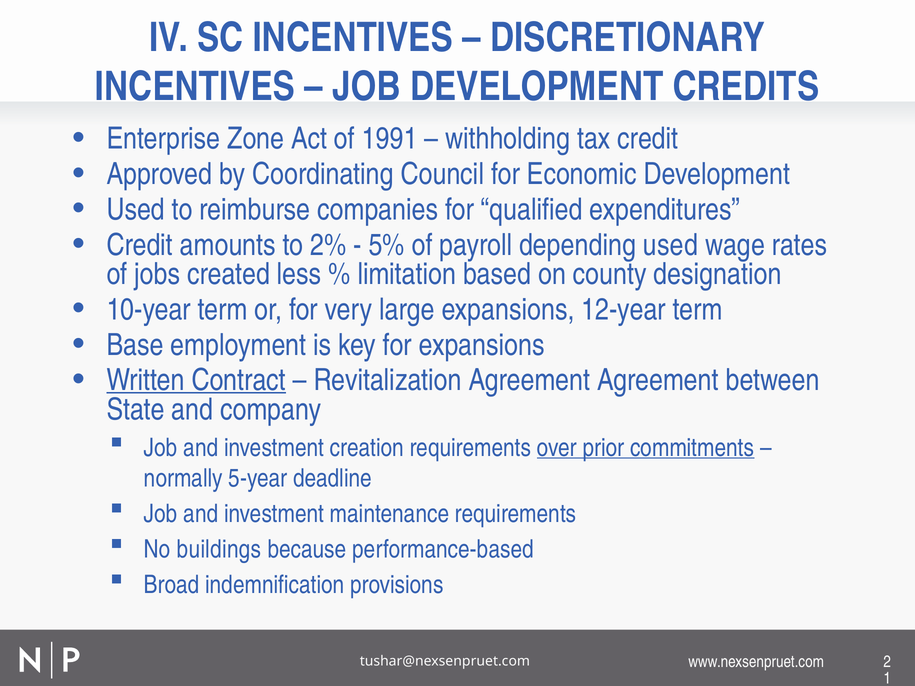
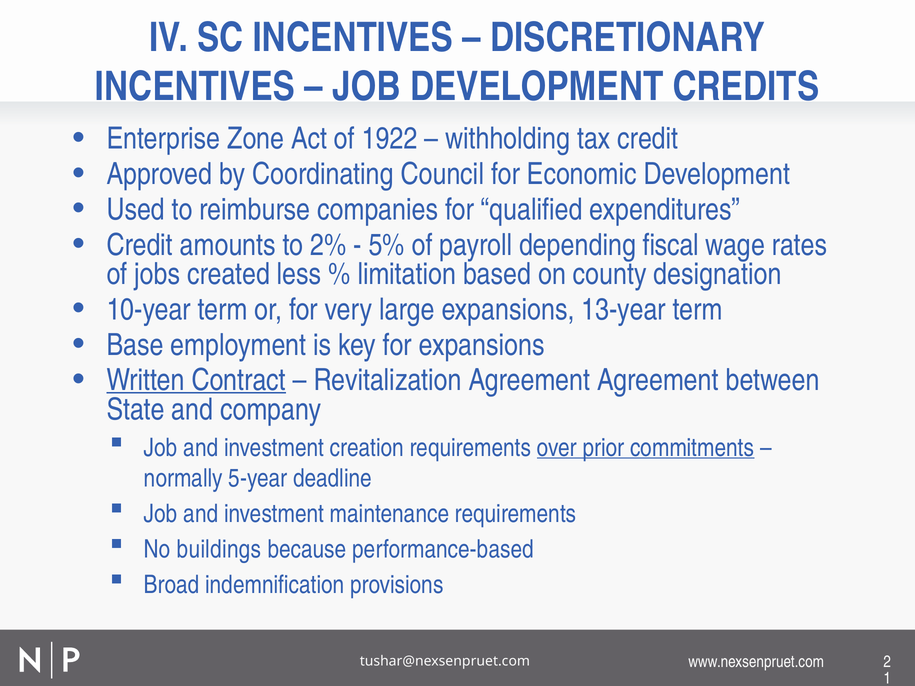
1991: 1991 -> 1922
depending used: used -> fiscal
12-year: 12-year -> 13-year
